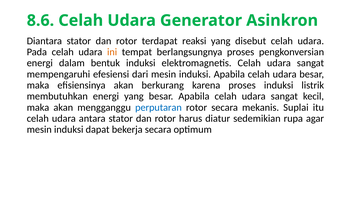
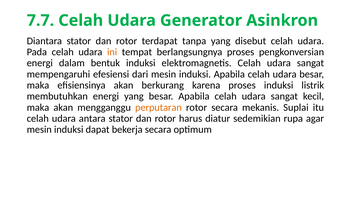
8.6: 8.6 -> 7.7
reaksi: reaksi -> tanpa
perputaran colour: blue -> orange
